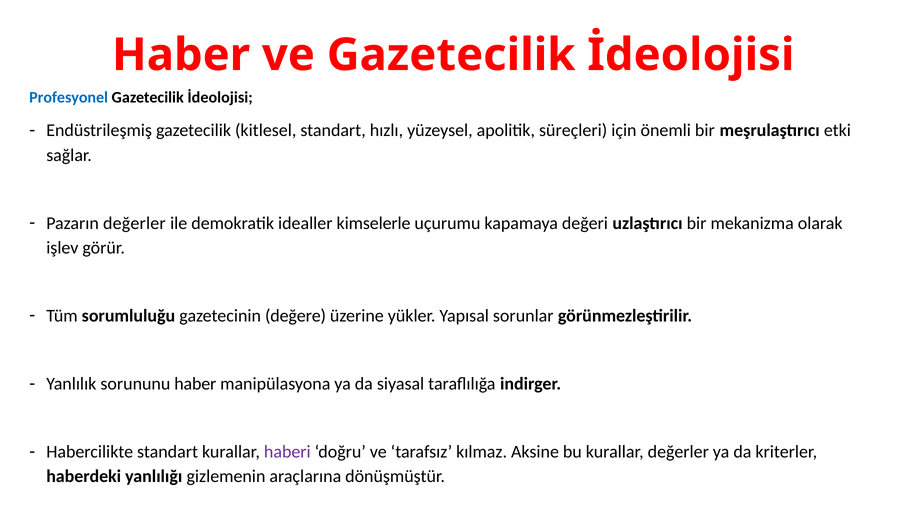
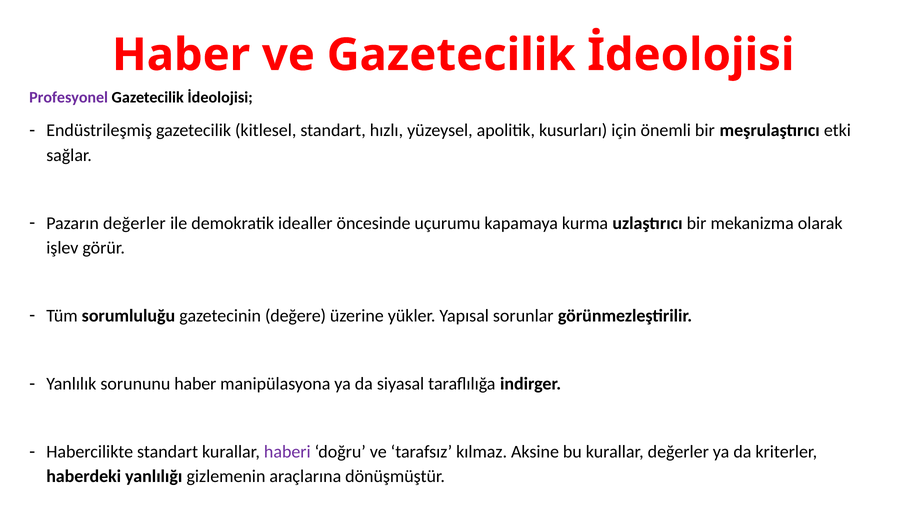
Profesyonel colour: blue -> purple
süreçleri: süreçleri -> kusurları
kimselerle: kimselerle -> öncesinde
değeri: değeri -> kurma
